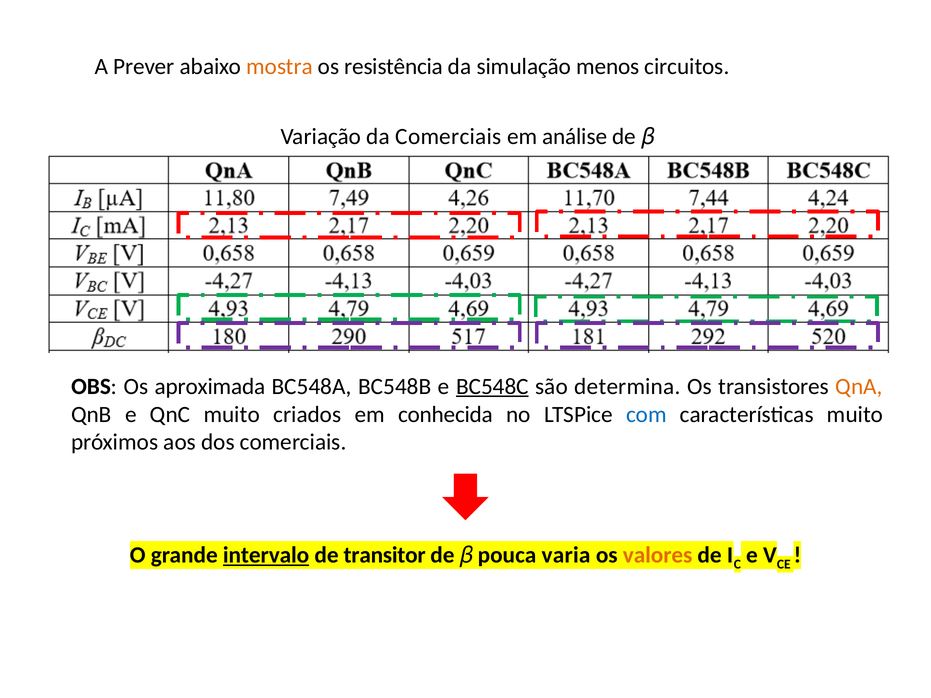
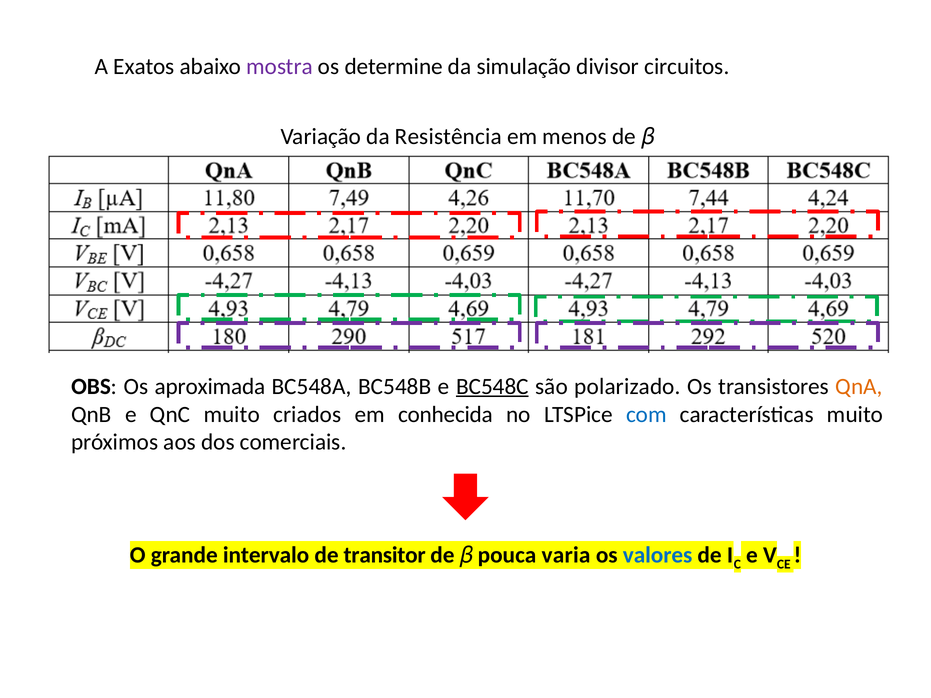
Prever: Prever -> Exatos
mostra colour: orange -> purple
resistência: resistência -> determine
menos: menos -> divisor
da Comerciais: Comerciais -> Resistência
análise: análise -> menos
determina: determina -> polarizado
intervalo underline: present -> none
valores colour: orange -> blue
